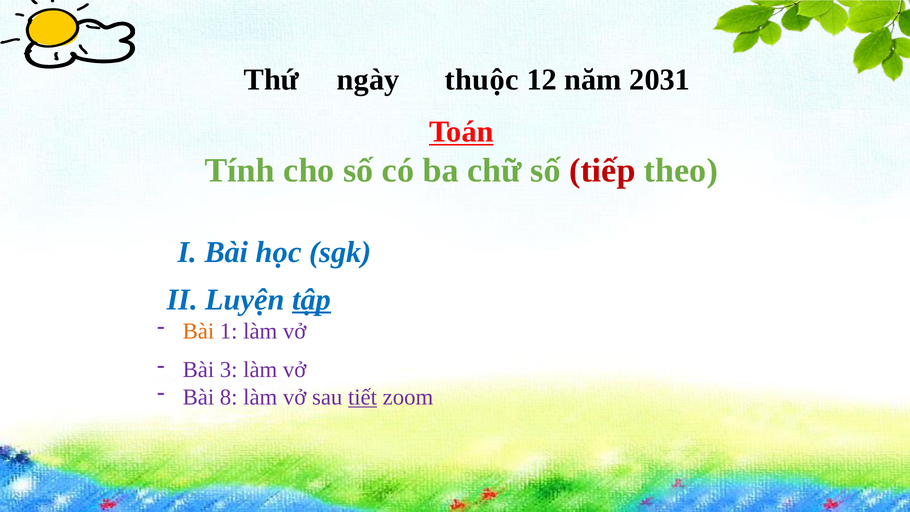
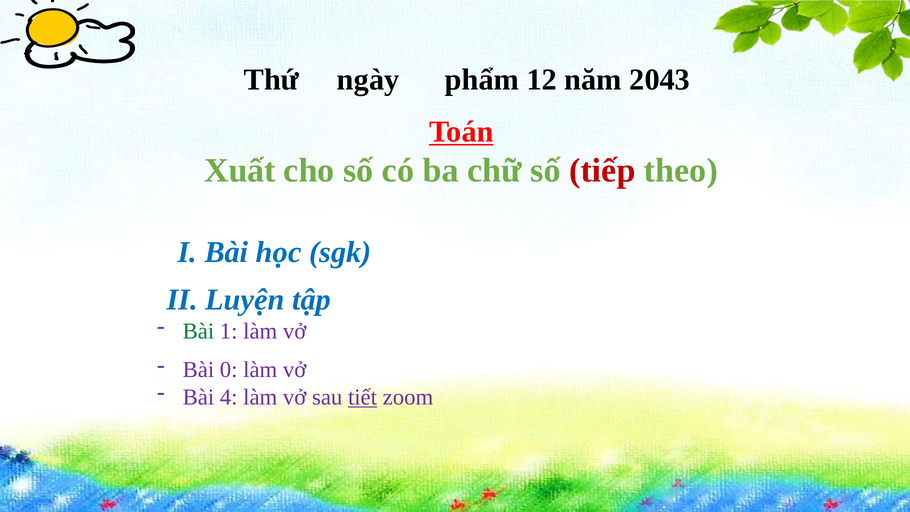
thuộc: thuộc -> phẩm
2031: 2031 -> 2043
Tính: Tính -> Xuất
tập underline: present -> none
Bài at (198, 331) colour: orange -> green
3: 3 -> 0
8: 8 -> 4
